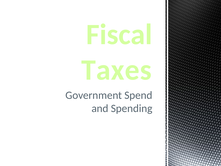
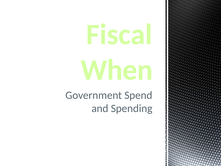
Taxes: Taxes -> When
